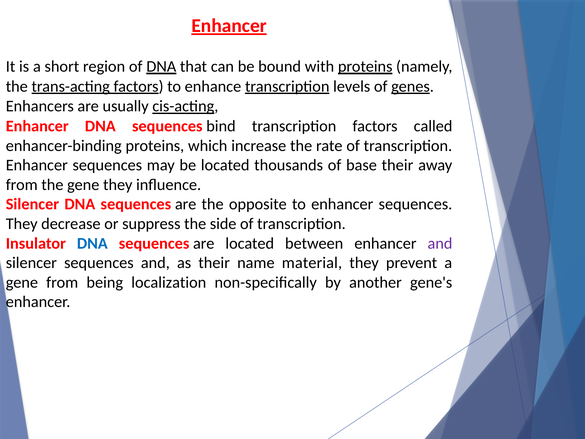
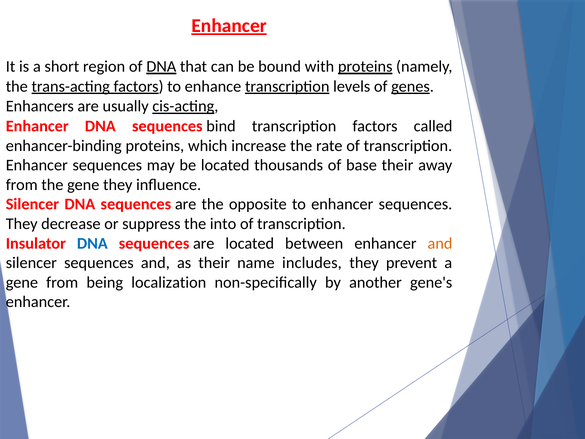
side: side -> into
and at (440, 243) colour: purple -> orange
material: material -> includes
